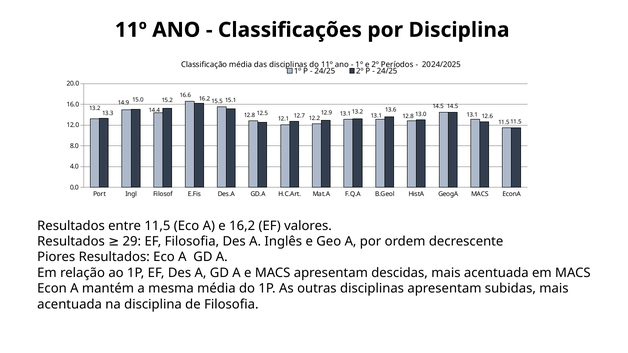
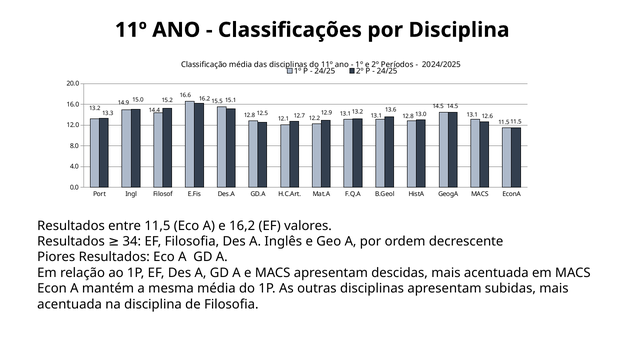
29: 29 -> 34
